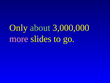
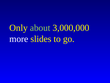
more colour: pink -> white
